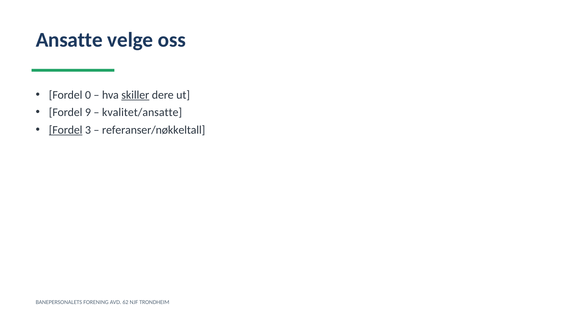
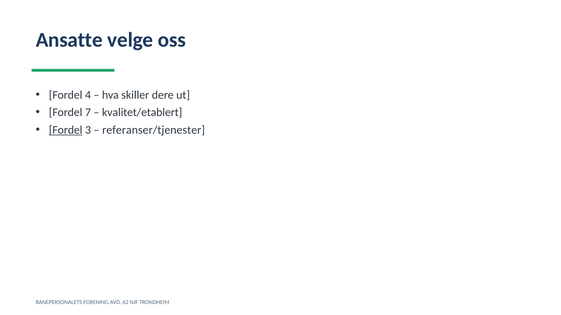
0: 0 -> 4
skiller underline: present -> none
9: 9 -> 7
kvalitet/ansatte: kvalitet/ansatte -> kvalitet/etablert
referanser/nøkkeltall: referanser/nøkkeltall -> referanser/tjenester
